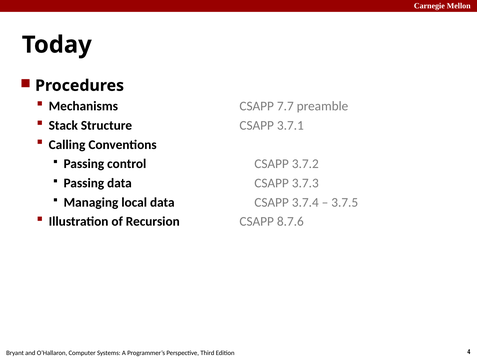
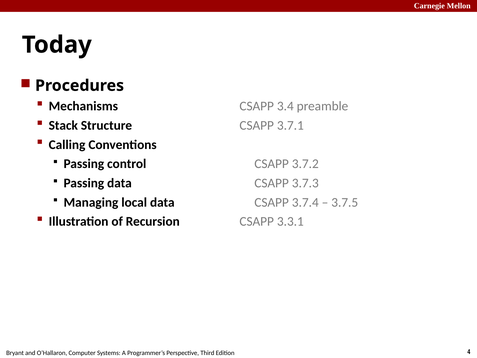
7.7: 7.7 -> 3.4
8.7.6: 8.7.6 -> 3.3.1
